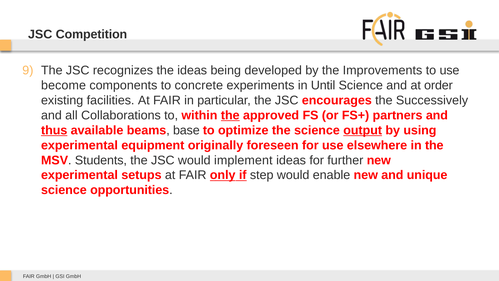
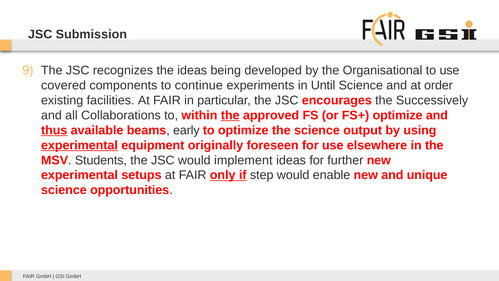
Competition: Competition -> Submission
Improvements: Improvements -> Organisational
become: become -> covered
concrete: concrete -> continue
FS+ partners: partners -> optimize
base: base -> early
output underline: present -> none
experimental at (79, 145) underline: none -> present
